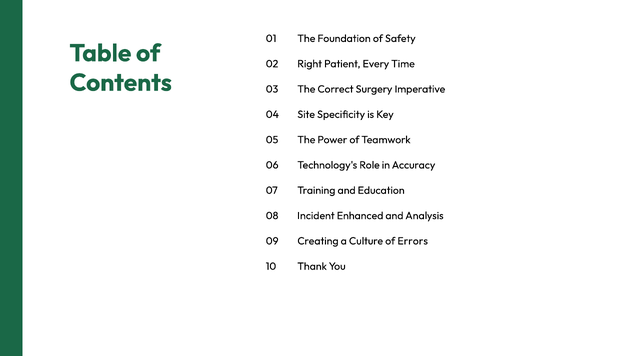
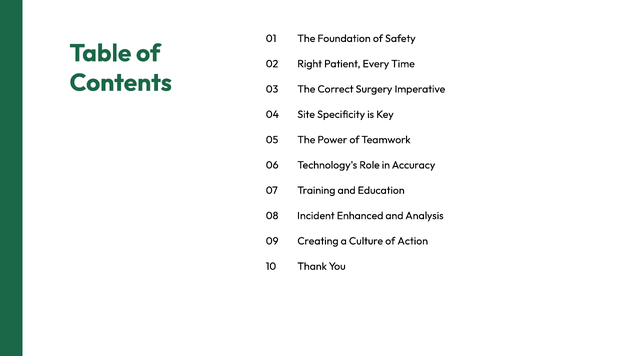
Errors: Errors -> Action
